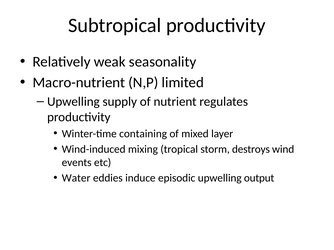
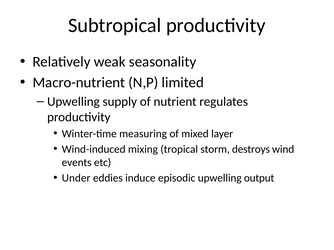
containing: containing -> measuring
Water: Water -> Under
